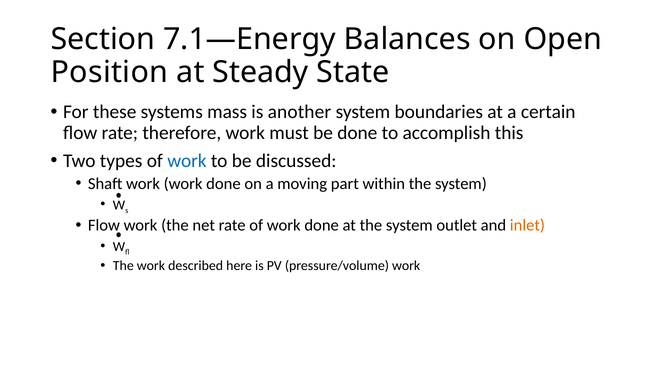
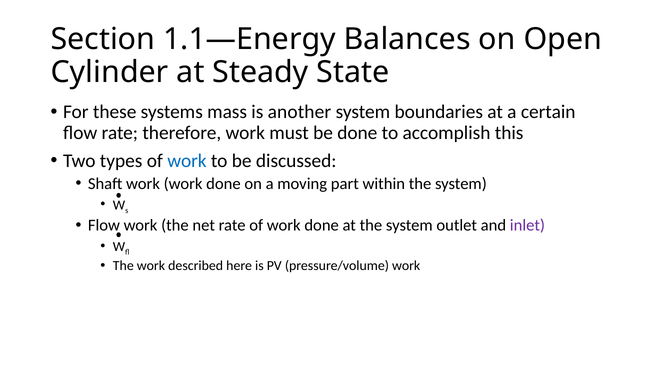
7.1—Energy: 7.1—Energy -> 1.1—Energy
Position: Position -> Cylinder
inlet colour: orange -> purple
